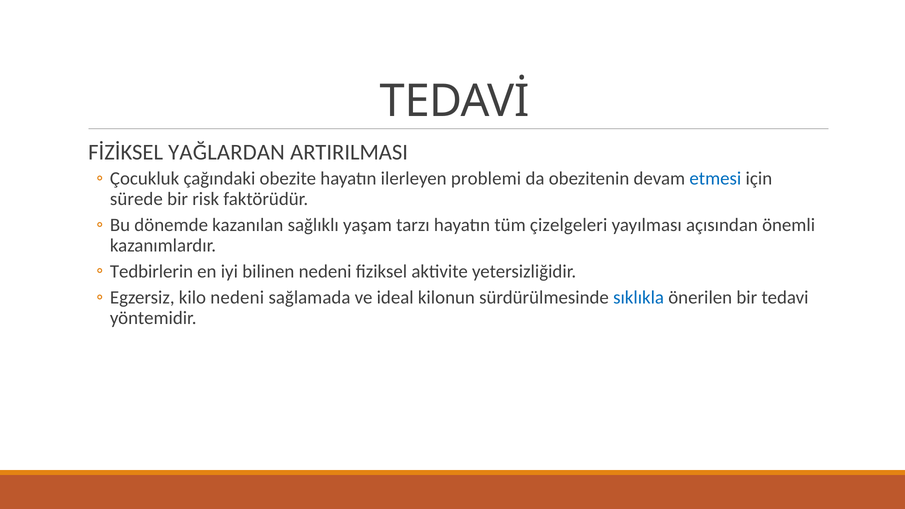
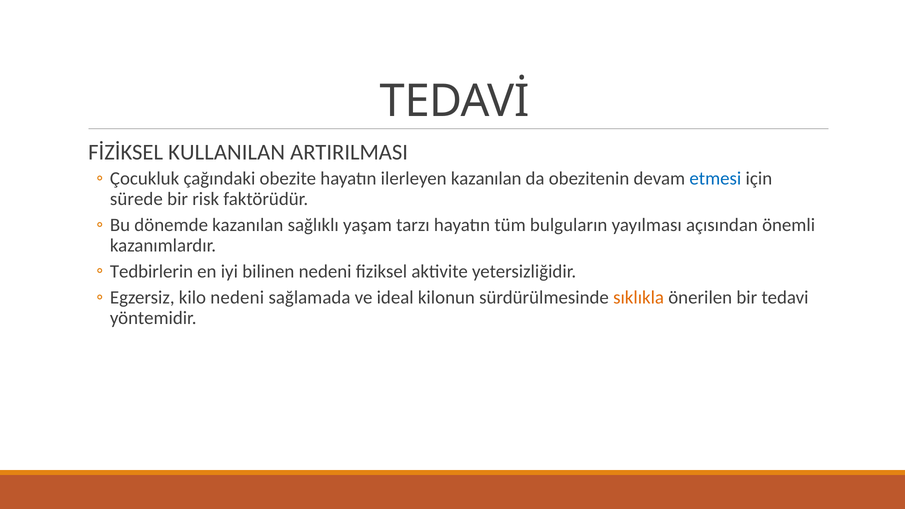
YAĞLARDAN: YAĞLARDAN -> KULLANILAN
ilerleyen problemi: problemi -> kazanılan
çizelgeleri: çizelgeleri -> bulguların
sıklıkla colour: blue -> orange
